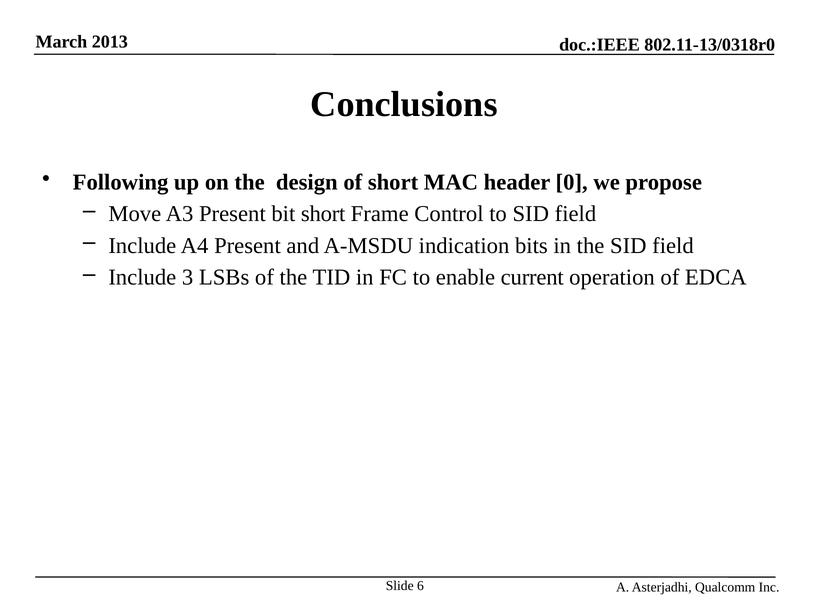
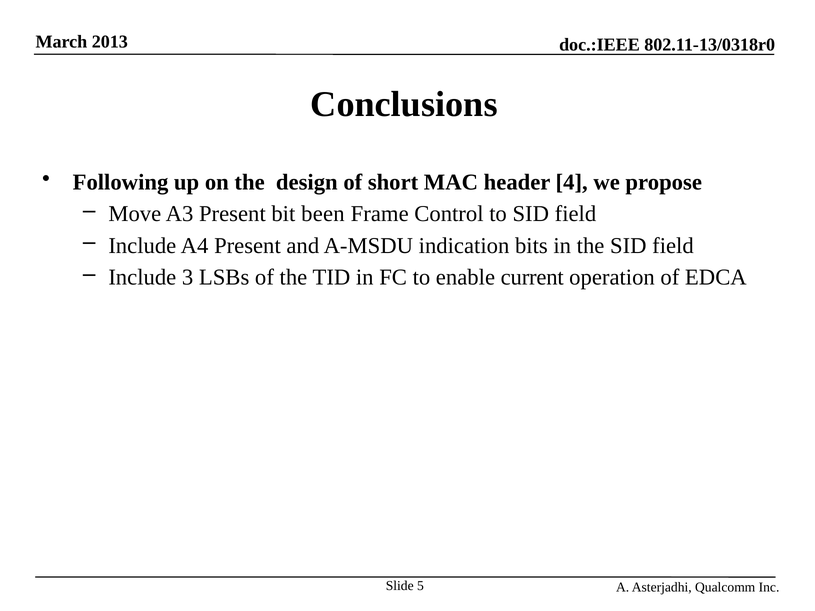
0: 0 -> 4
bit short: short -> been
6: 6 -> 5
